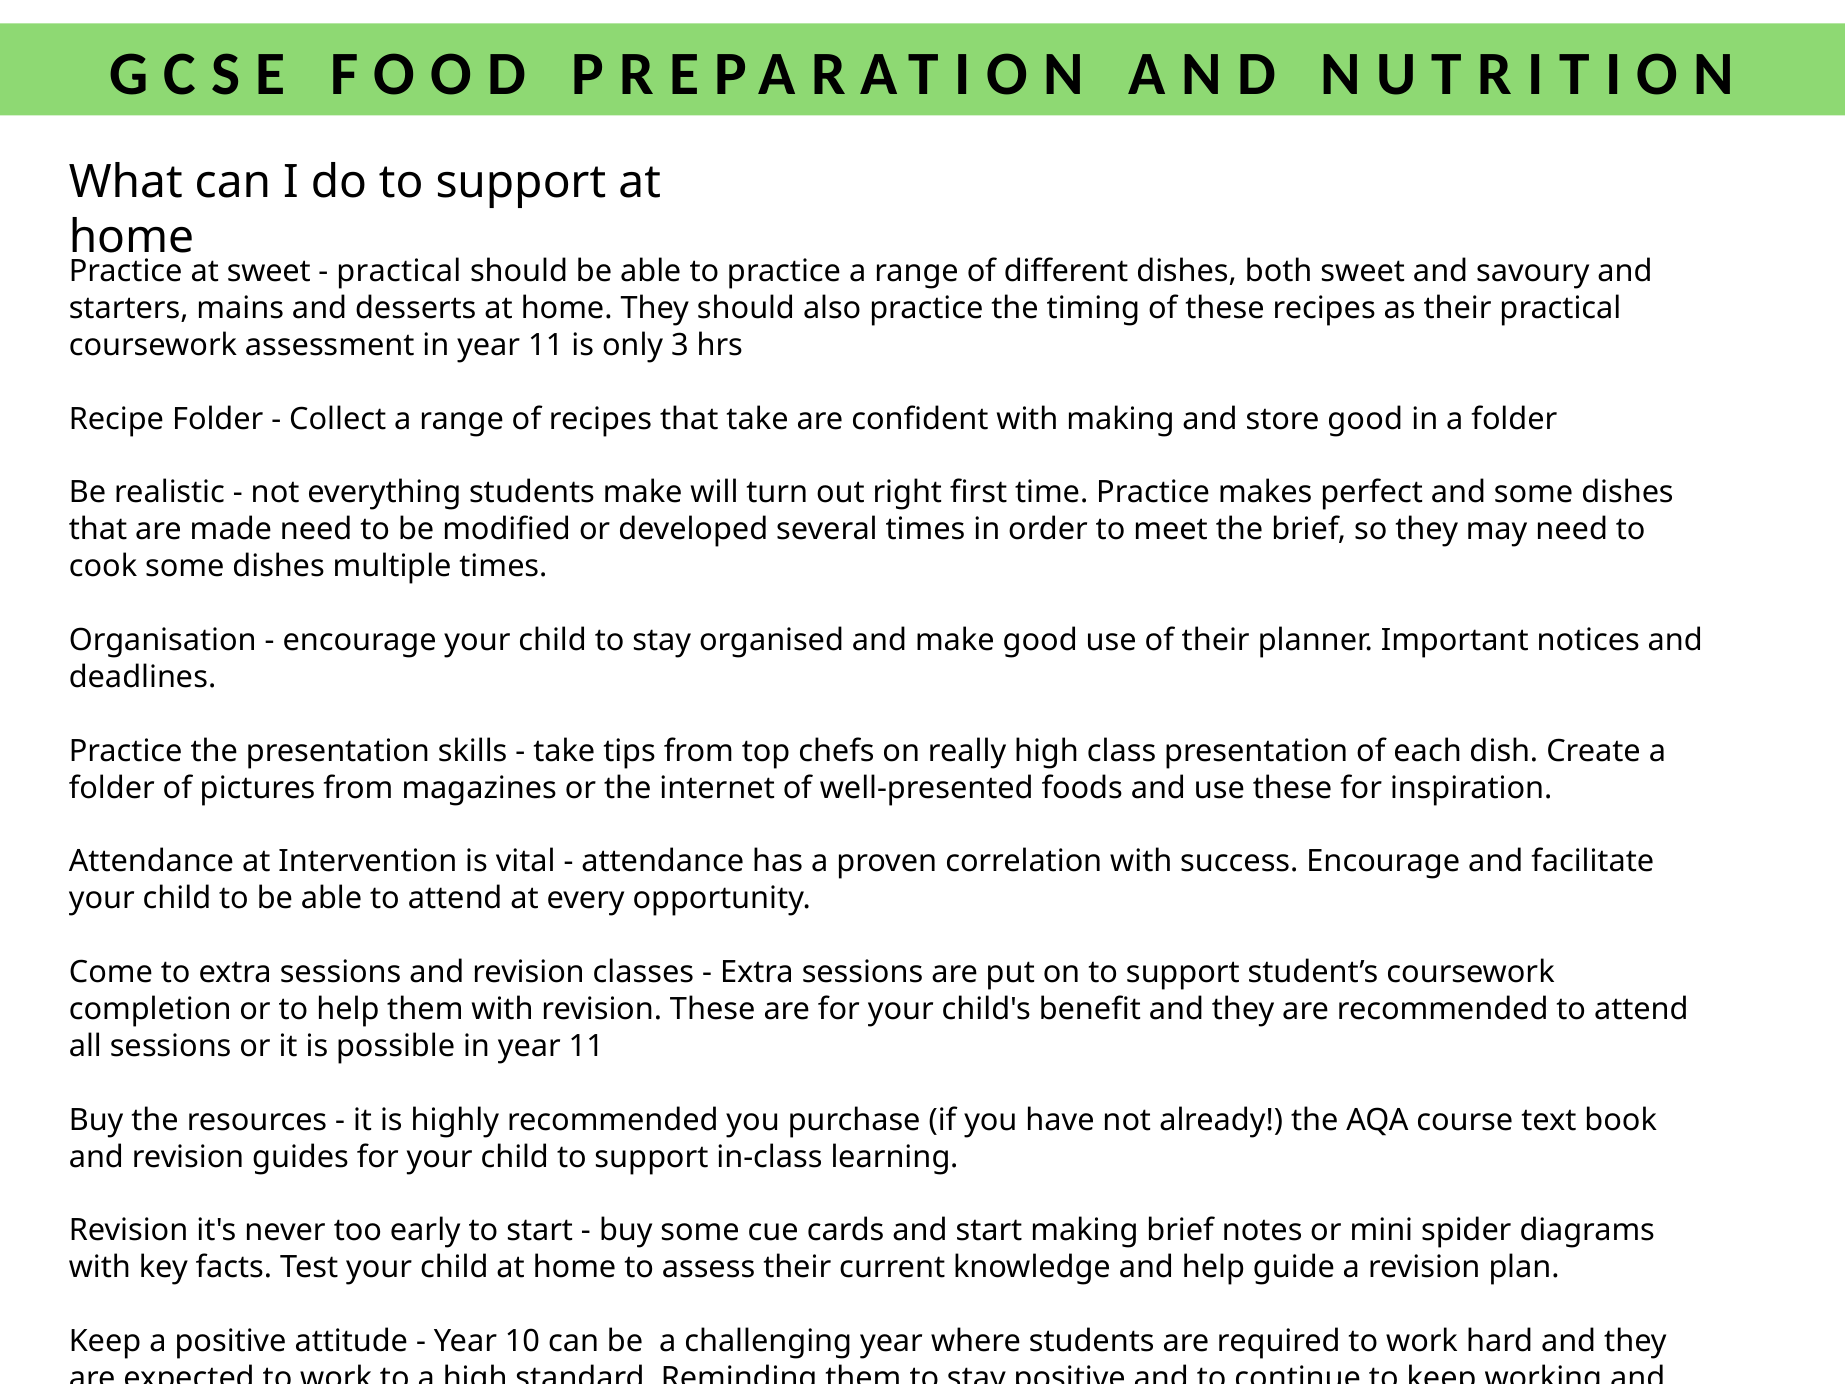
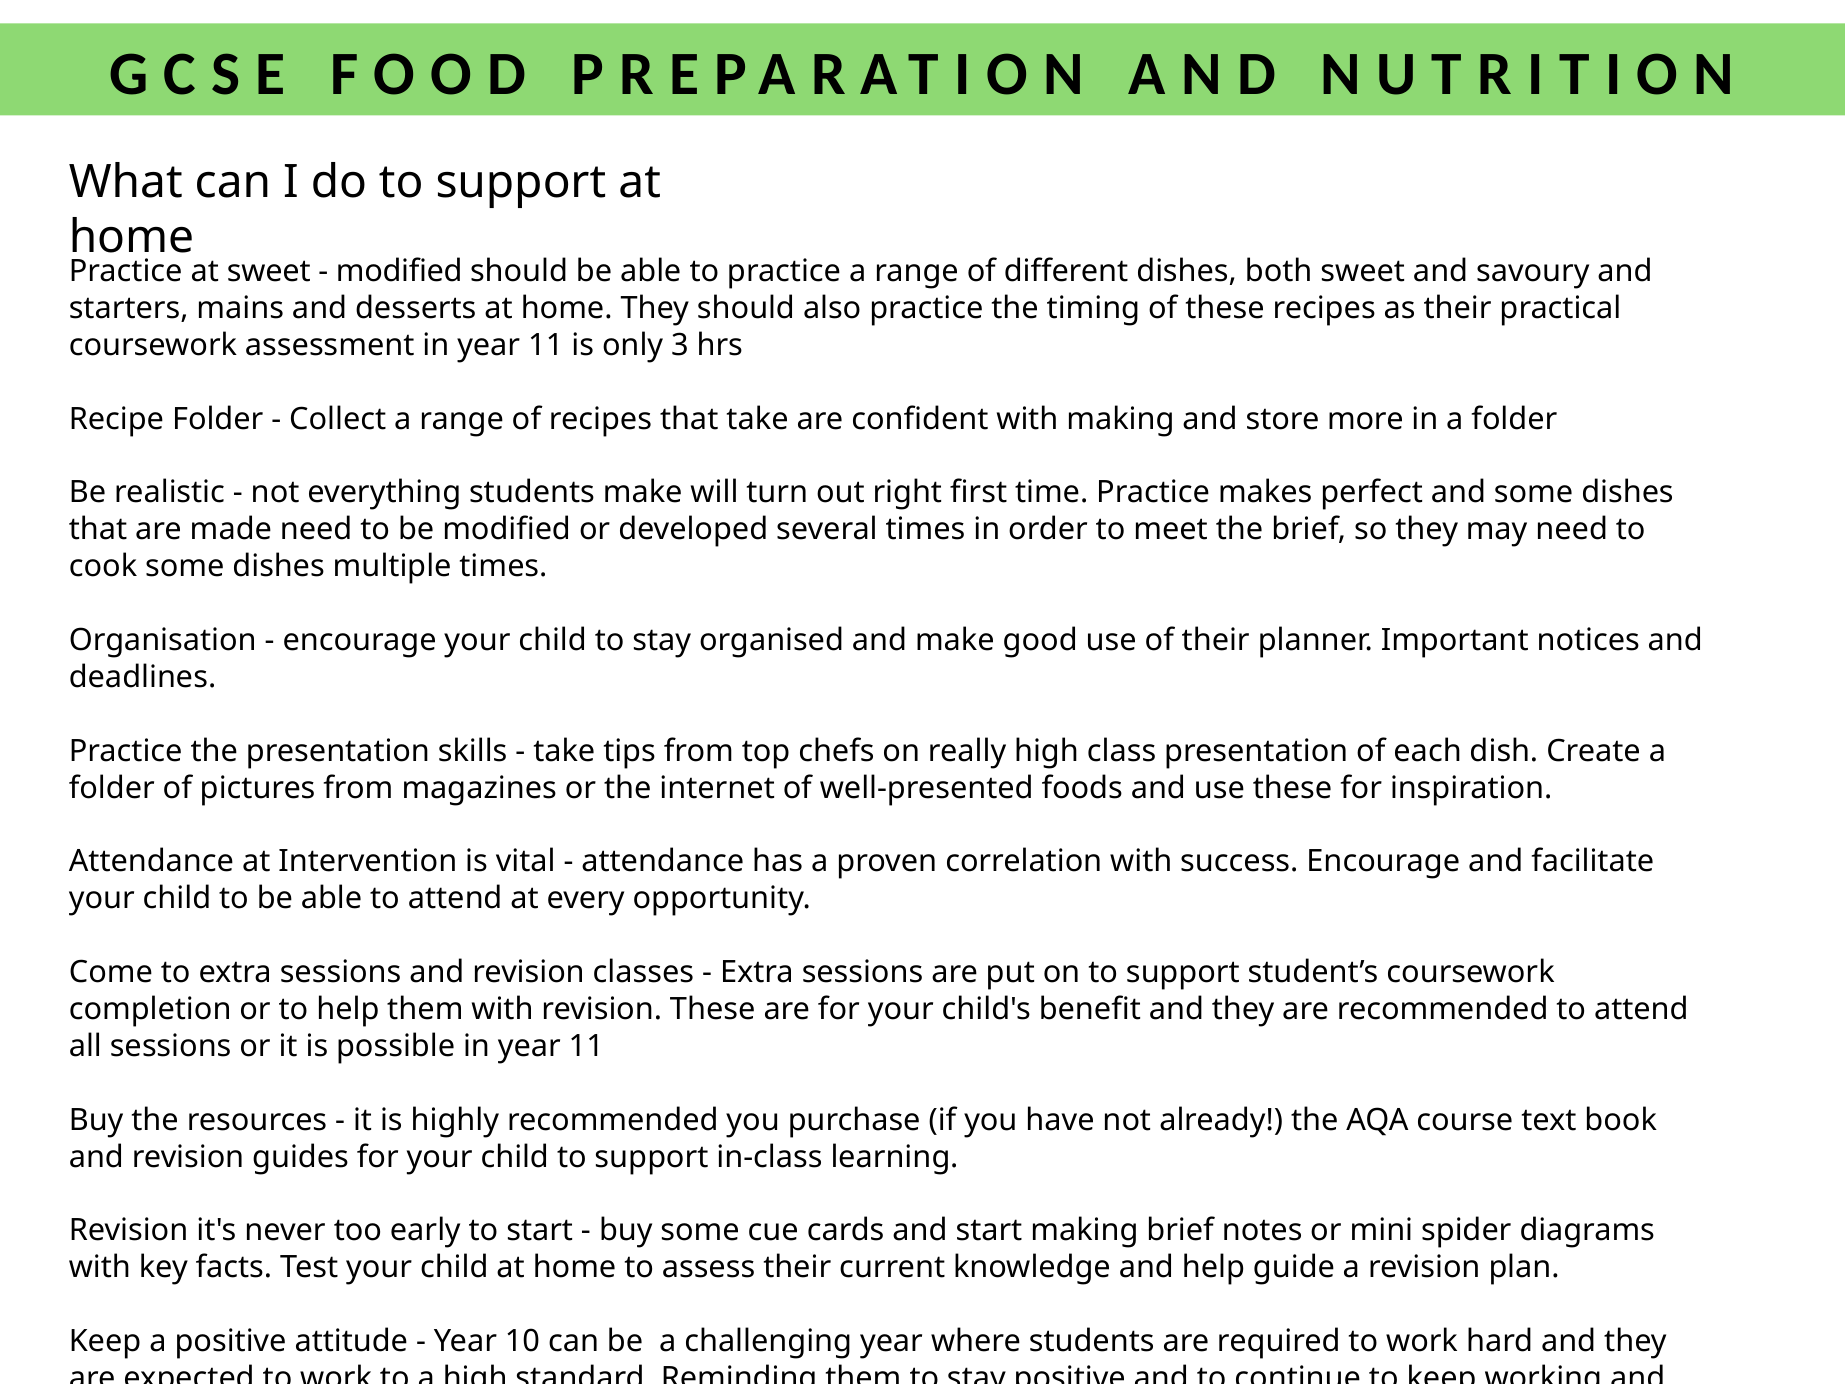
practical at (399, 271): practical -> modified
store good: good -> more
